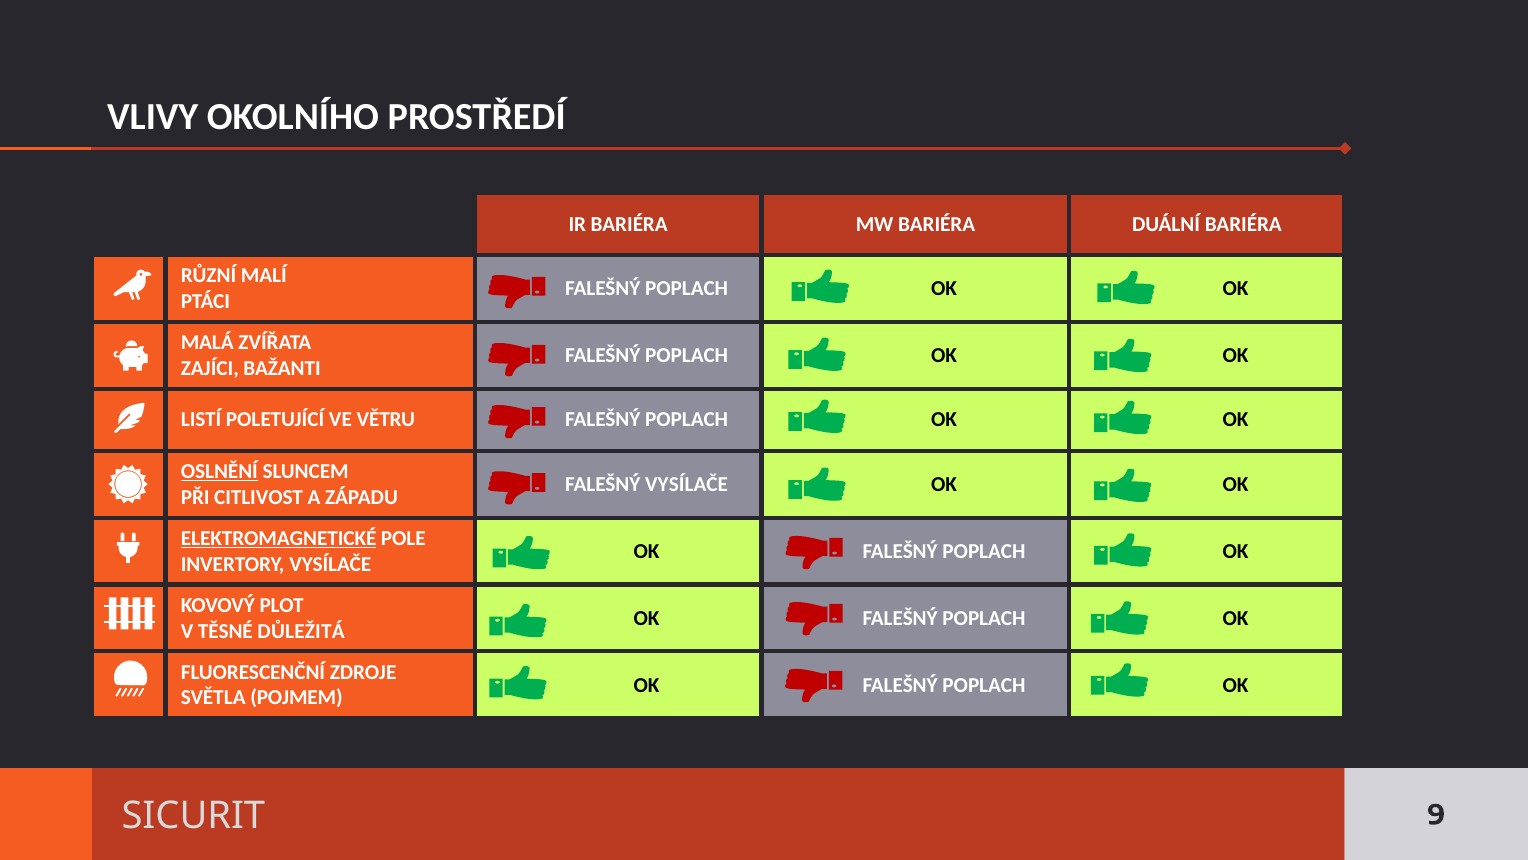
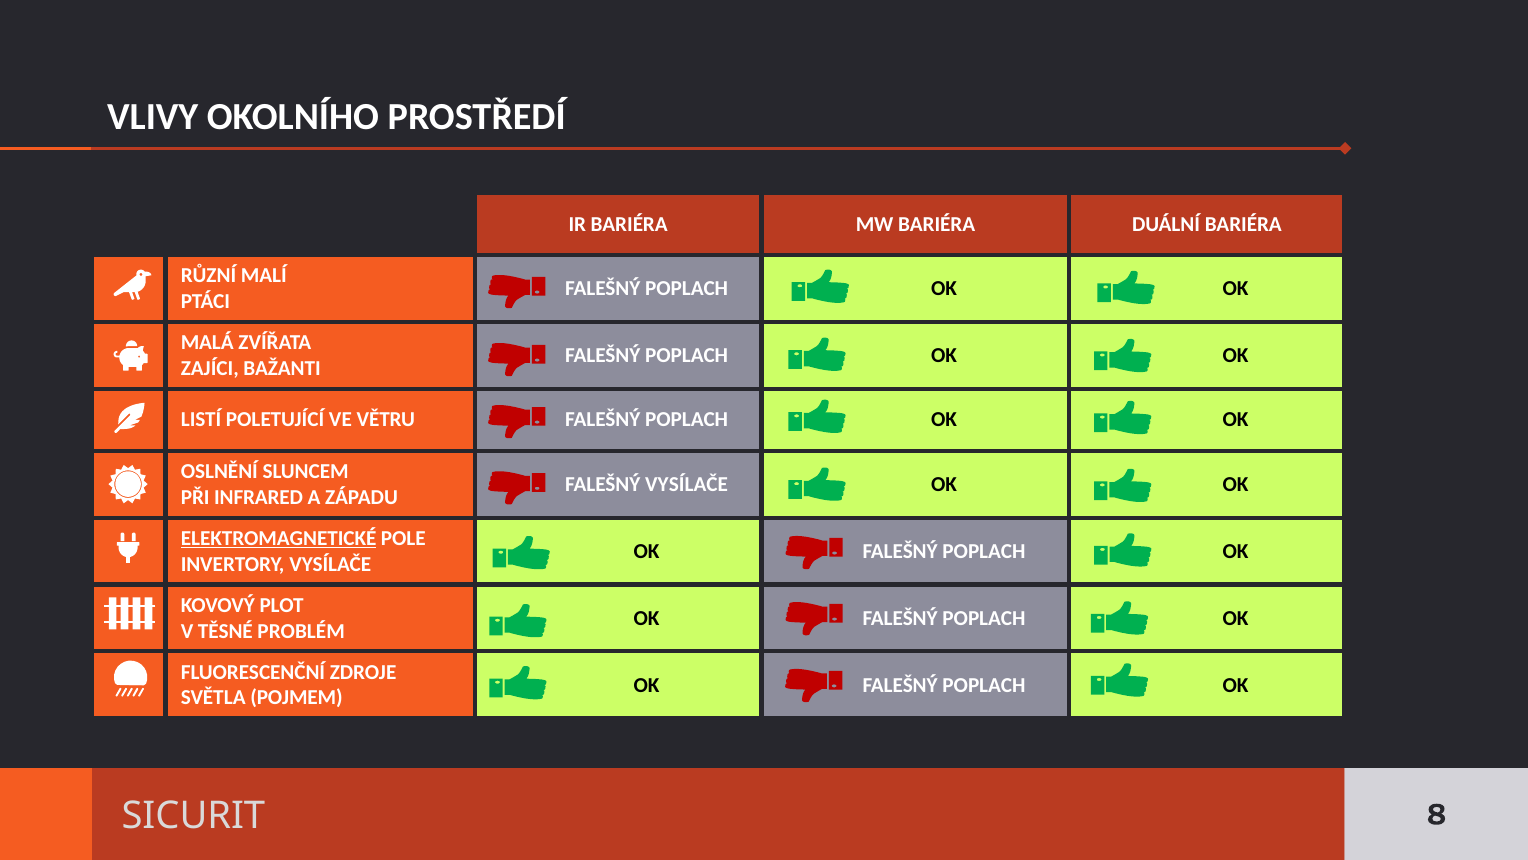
OSLNĚNÍ underline: present -> none
CITLIVOST: CITLIVOST -> INFRARED
DŮLEŽITÁ: DŮLEŽITÁ -> PROBLÉM
9: 9 -> 8
